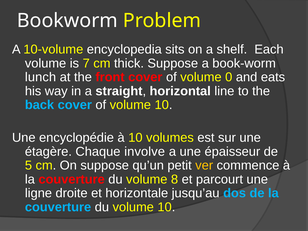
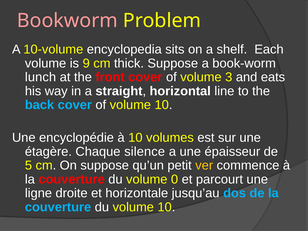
Bookworm colour: white -> pink
7: 7 -> 9
0: 0 -> 3
involve: involve -> silence
8: 8 -> 0
